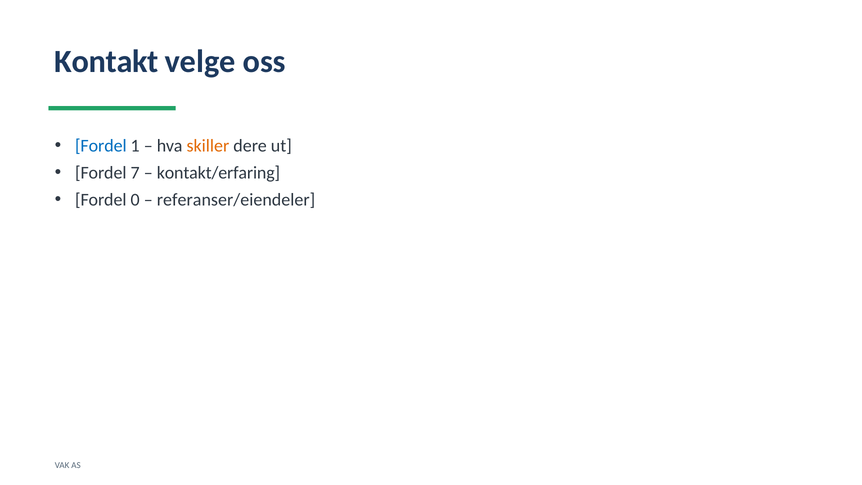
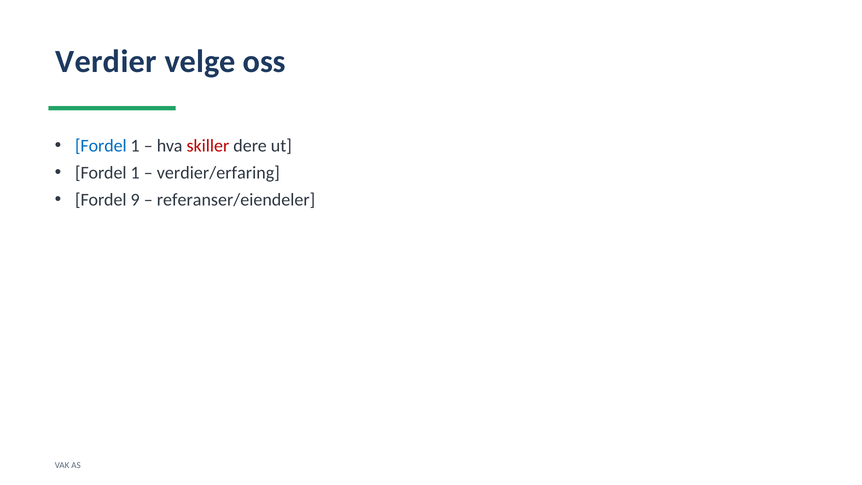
Kontakt: Kontakt -> Verdier
skiller colour: orange -> red
7 at (135, 173): 7 -> 1
kontakt/erfaring: kontakt/erfaring -> verdier/erfaring
0: 0 -> 9
